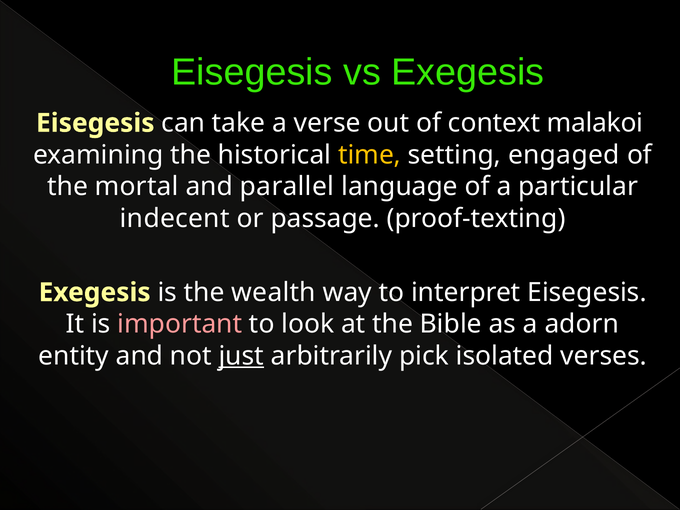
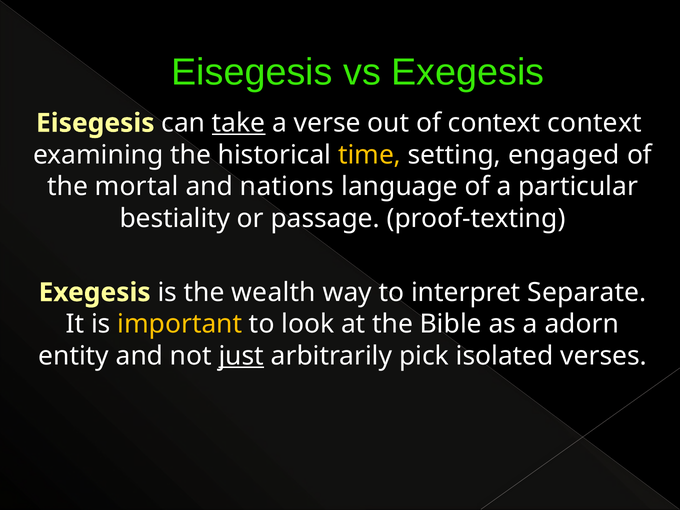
take underline: none -> present
context malakoi: malakoi -> context
parallel: parallel -> nations
indecent: indecent -> bestiality
interpret Eisegesis: Eisegesis -> Separate
important colour: pink -> yellow
